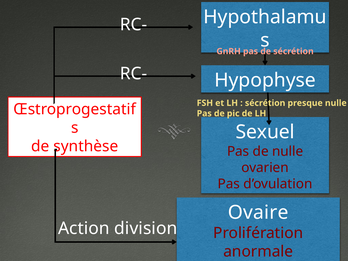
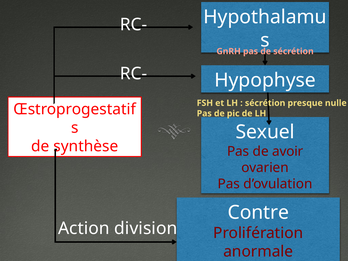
de nulle: nulle -> avoir
Ovaire: Ovaire -> Contre
